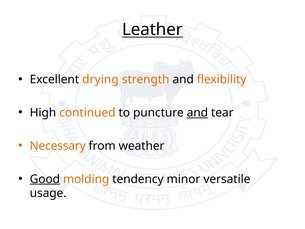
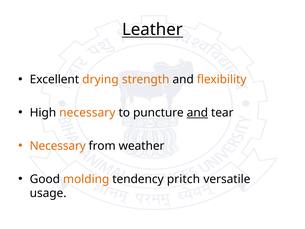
High continued: continued -> necessary
Good underline: present -> none
minor: minor -> pritch
